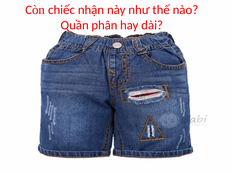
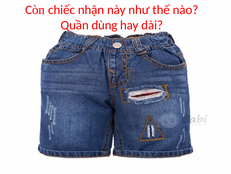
phân: phân -> dùng
